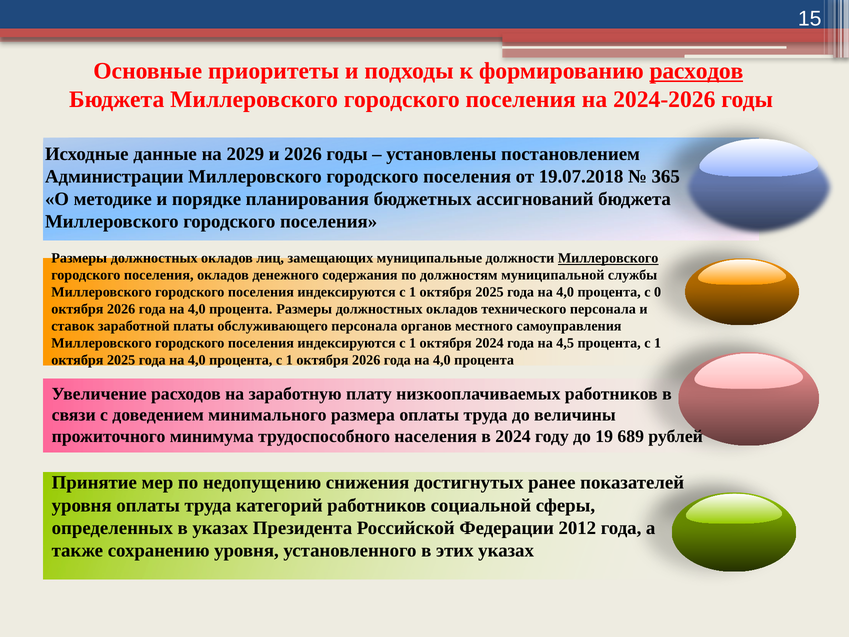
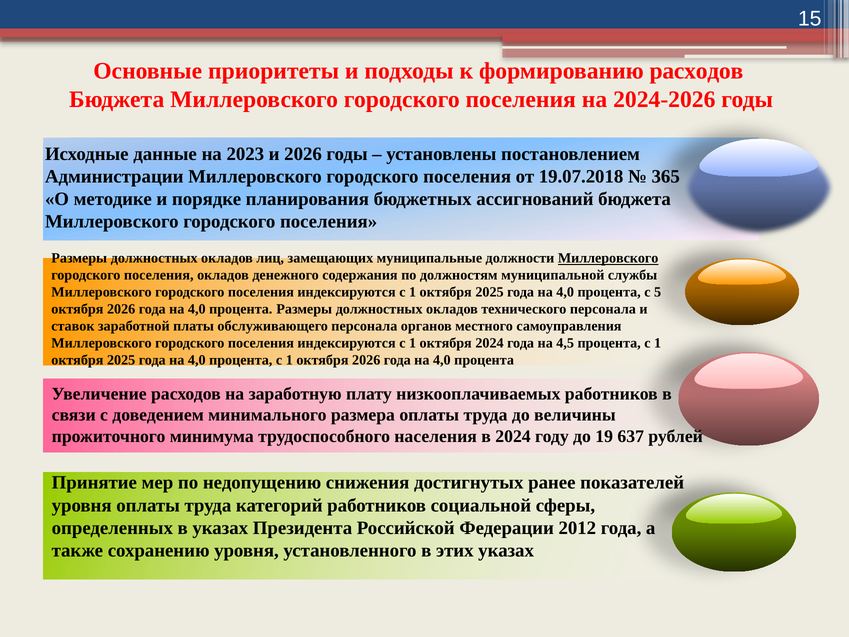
расходов at (696, 71) underline: present -> none
2029: 2029 -> 2023
0: 0 -> 5
689: 689 -> 637
